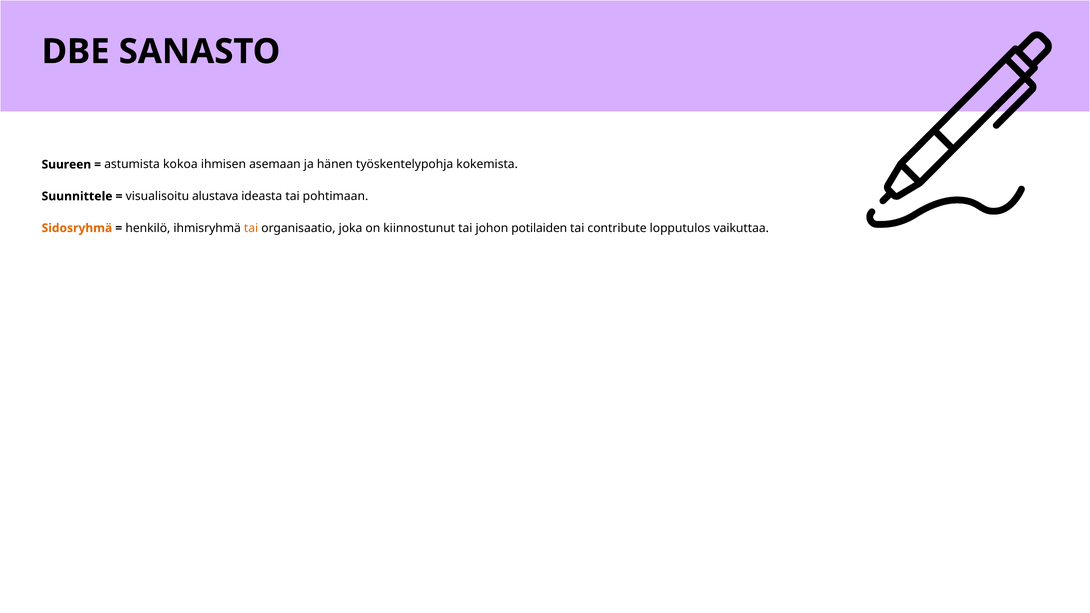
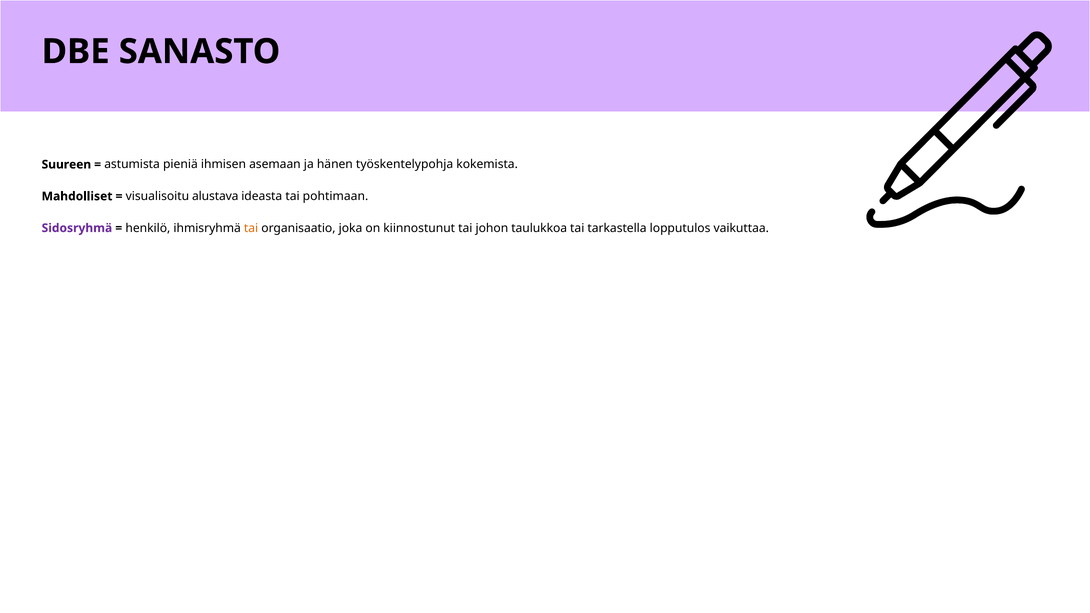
kokoa: kokoa -> pieniä
Suunnittele: Suunnittele -> Mahdolliset
Sidosryhmä colour: orange -> purple
potilaiden: potilaiden -> taulukkoa
contribute: contribute -> tarkastella
